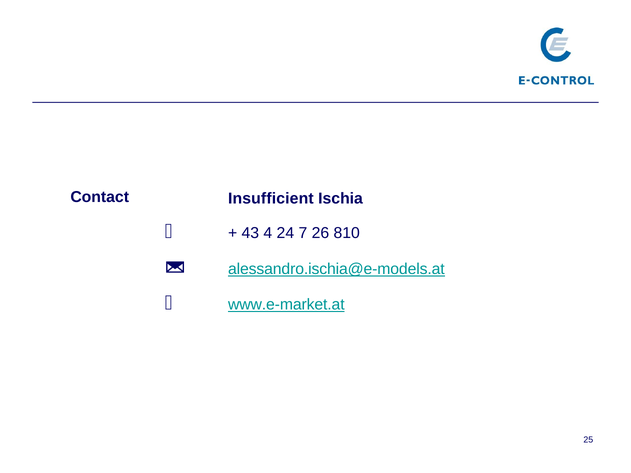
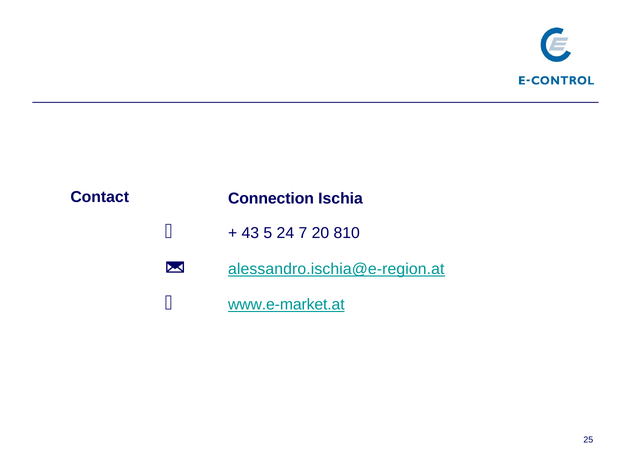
Insufficient: Insufficient -> Connection
4: 4 -> 5
26: 26 -> 20
alessandro.ischia@e-models.at: alessandro.ischia@e-models.at -> alessandro.ischia@e-region.at
